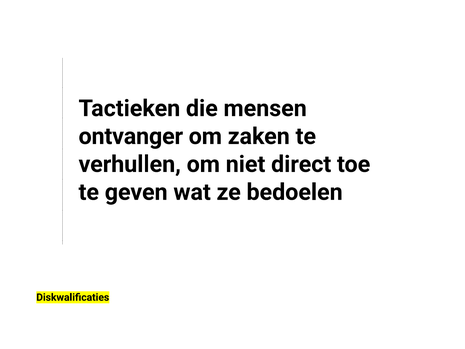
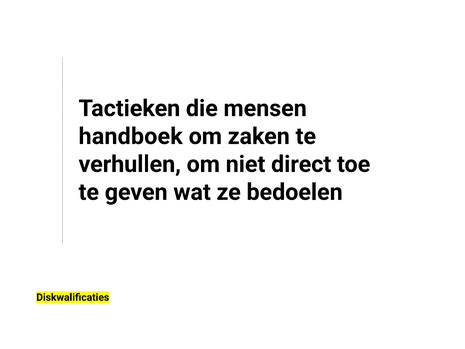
ontvanger: ontvanger -> handboek
